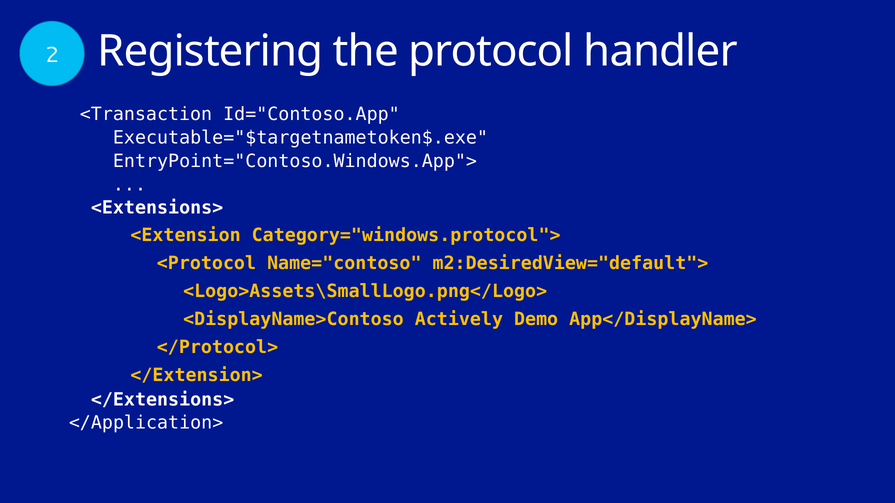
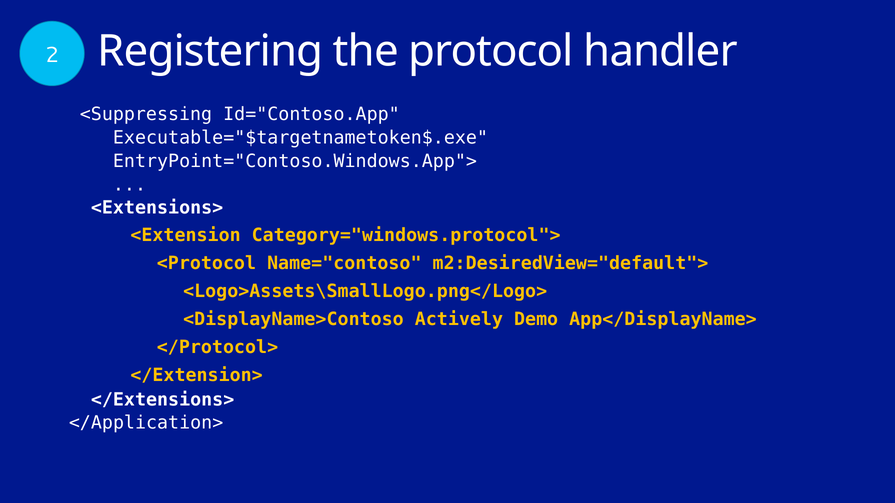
<Transaction: <Transaction -> <Suppressing
